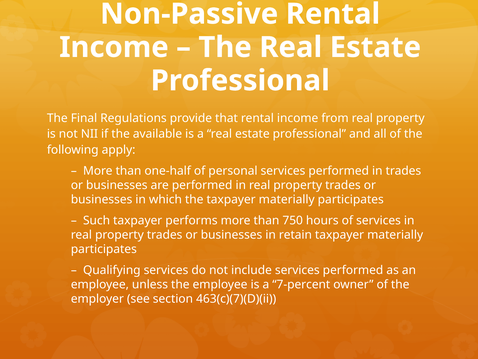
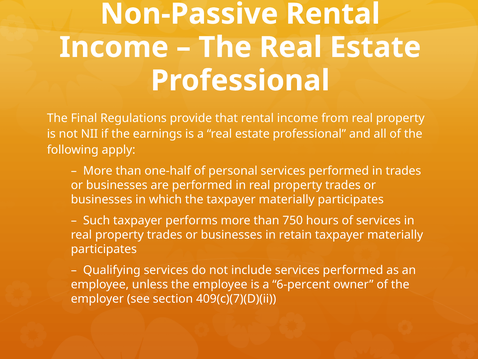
available: available -> earnings
7-percent: 7-percent -> 6-percent
463(c)(7)(D)(ii: 463(c)(7)(D)(ii -> 409(c)(7)(D)(ii
